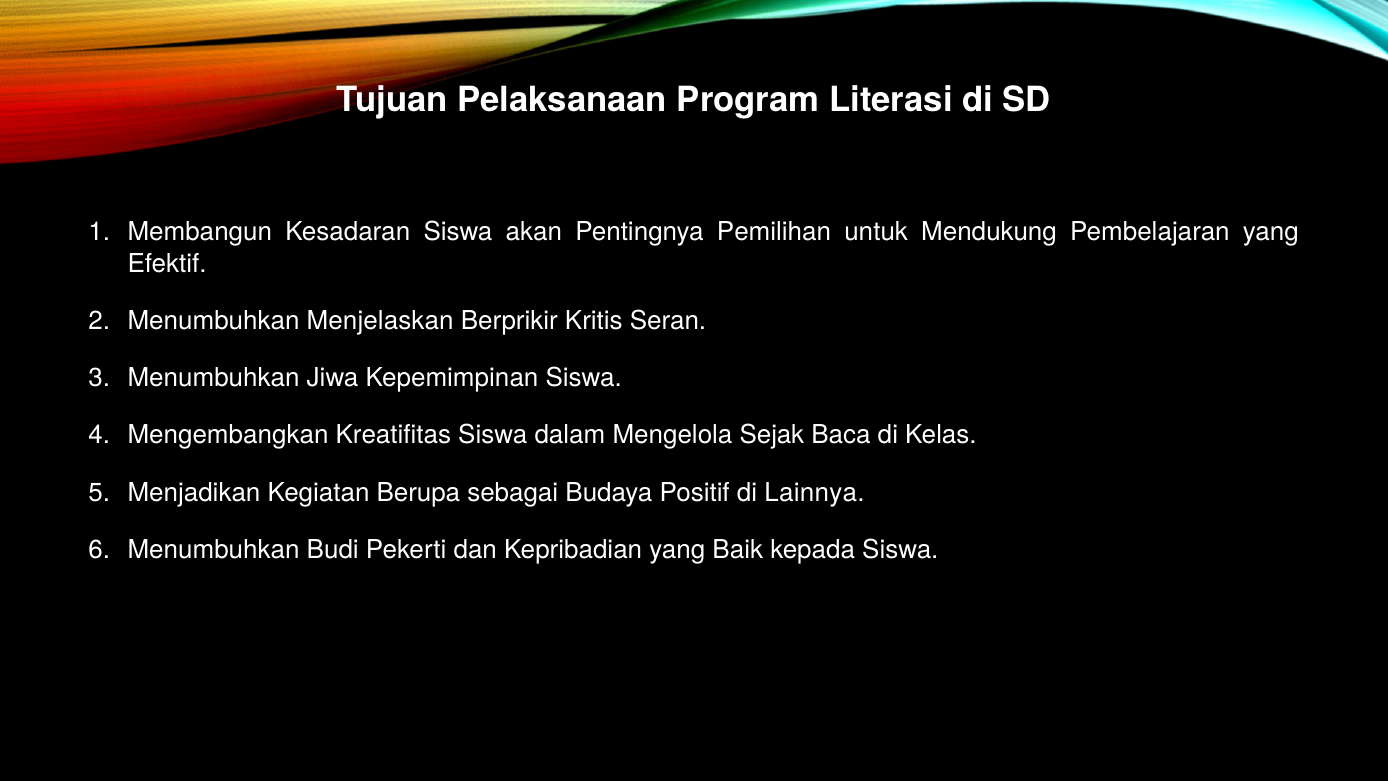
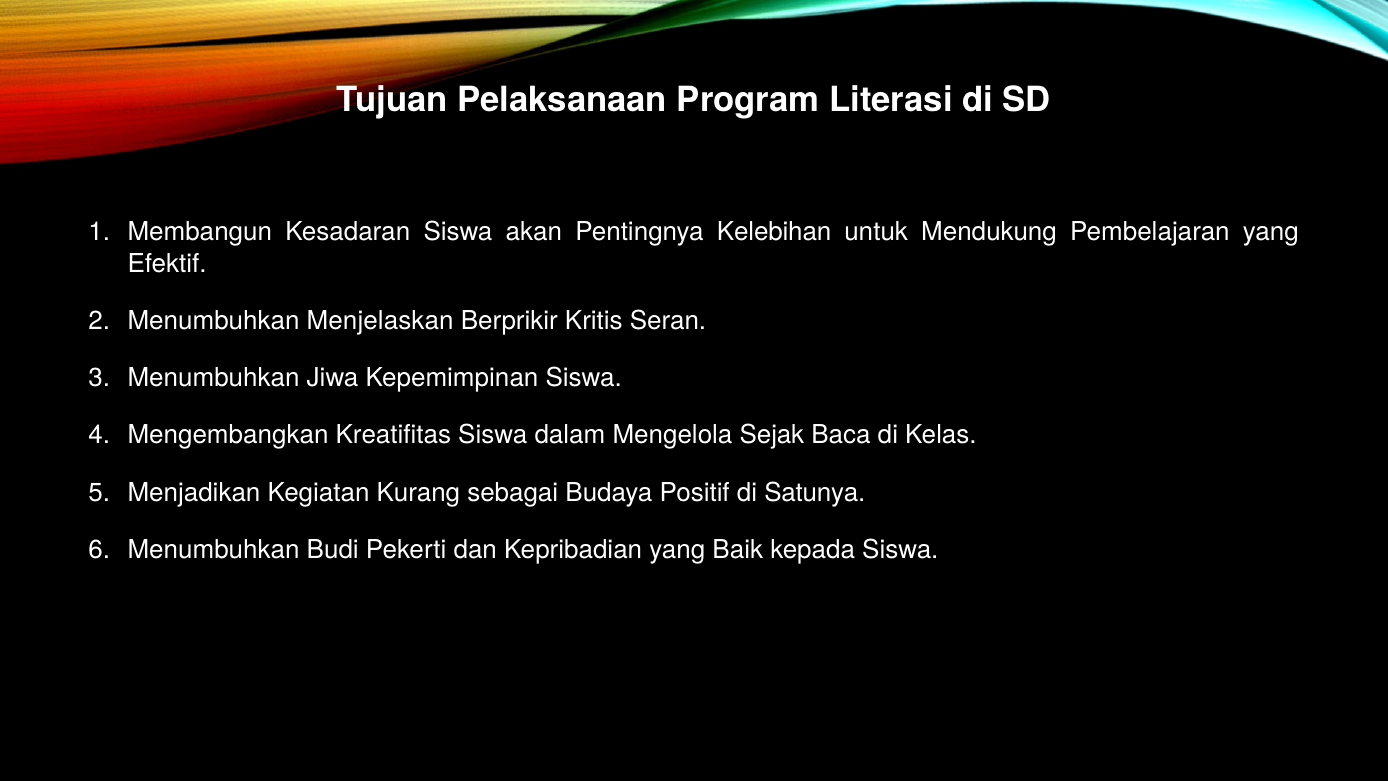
Pemilihan: Pemilihan -> Kelebihan
Berupa: Berupa -> Kurang
Lainnya: Lainnya -> Satunya
